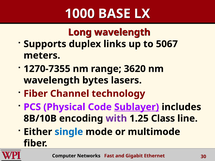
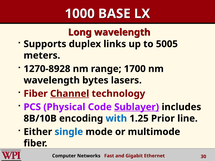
5067: 5067 -> 5005
1270-7355: 1270-7355 -> 1270-8928
3620: 3620 -> 1700
Channel underline: none -> present
with colour: purple -> blue
Class: Class -> Prior
